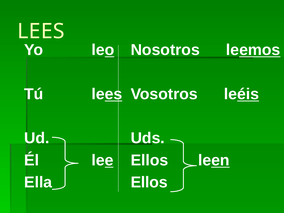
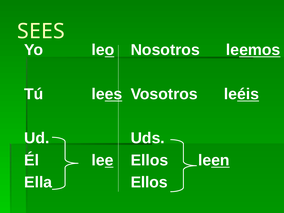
LEES at (41, 31): LEES -> SEES
